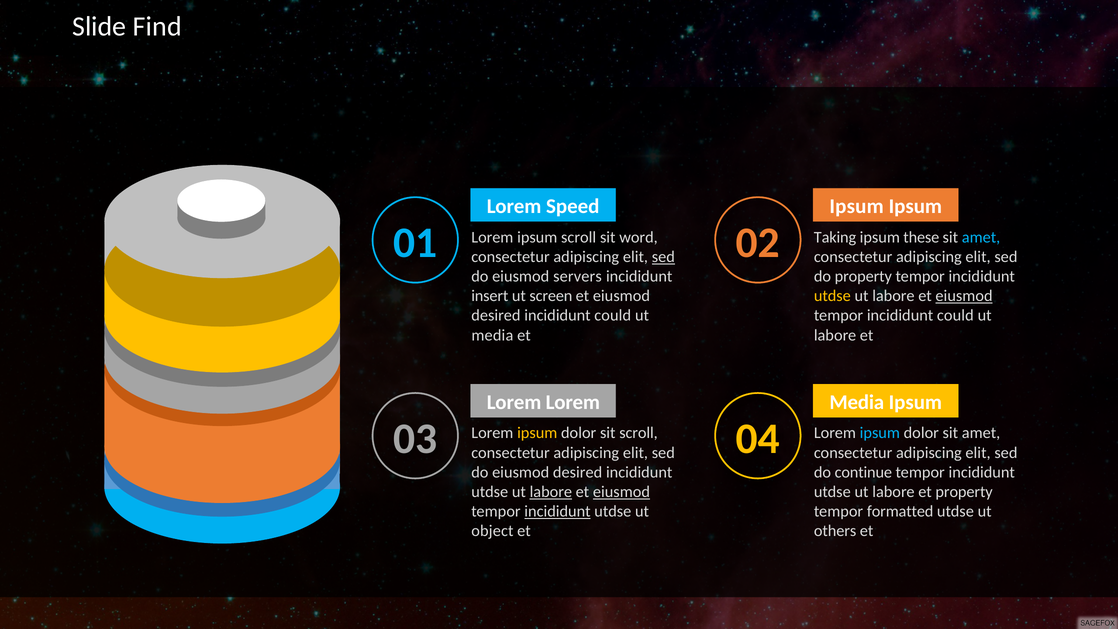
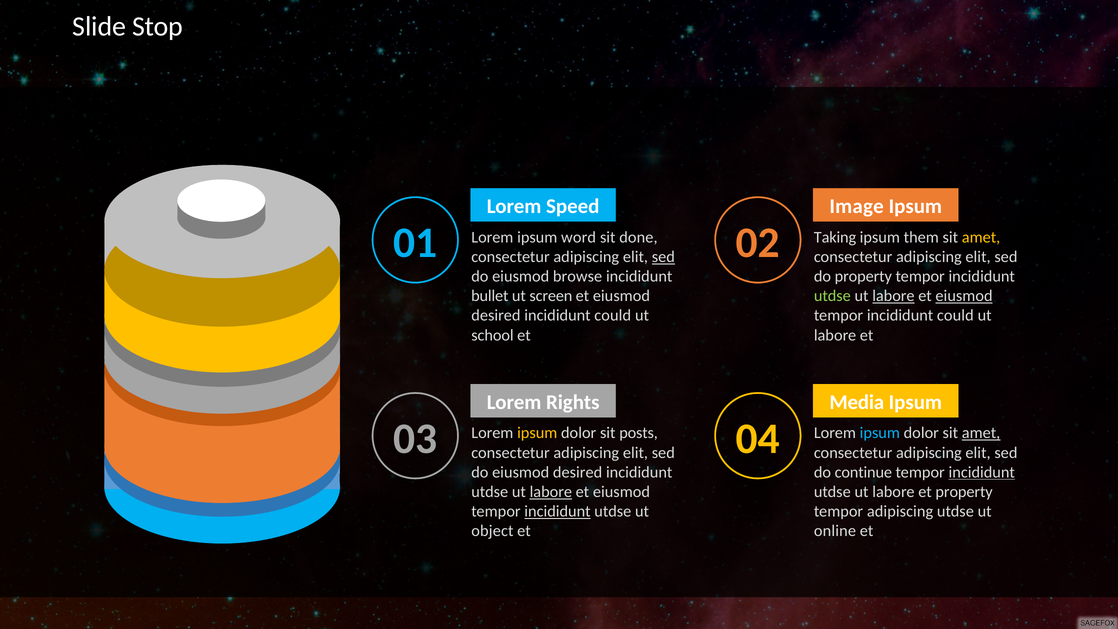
Find: Find -> Stop
Ipsum at (857, 206): Ipsum -> Image
ipsum scroll: scroll -> word
word: word -> done
these: these -> them
amet at (981, 237) colour: light blue -> yellow
servers: servers -> browse
insert: insert -> bullet
utdse at (832, 296) colour: yellow -> light green
labore at (893, 296) underline: none -> present
media at (492, 335): media -> school
Lorem Lorem: Lorem -> Rights
sit scroll: scroll -> posts
amet at (981, 433) underline: none -> present
incididunt at (982, 472) underline: none -> present
eiusmod at (621, 492) underline: present -> none
tempor formatted: formatted -> adipiscing
others: others -> online
